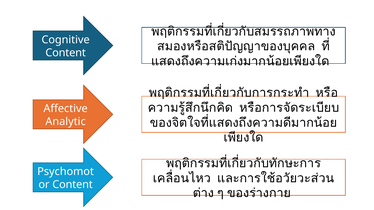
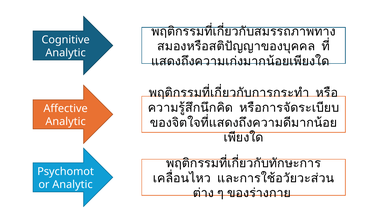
Content at (66, 53): Content -> Analytic
Content at (73, 185): Content -> Analytic
